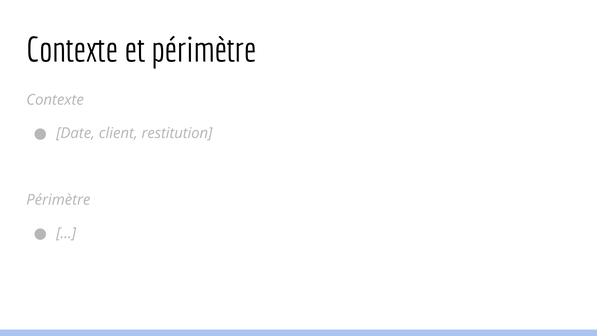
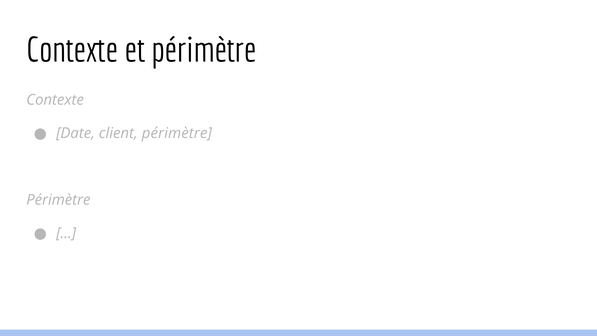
client restitution: restitution -> périmètre
